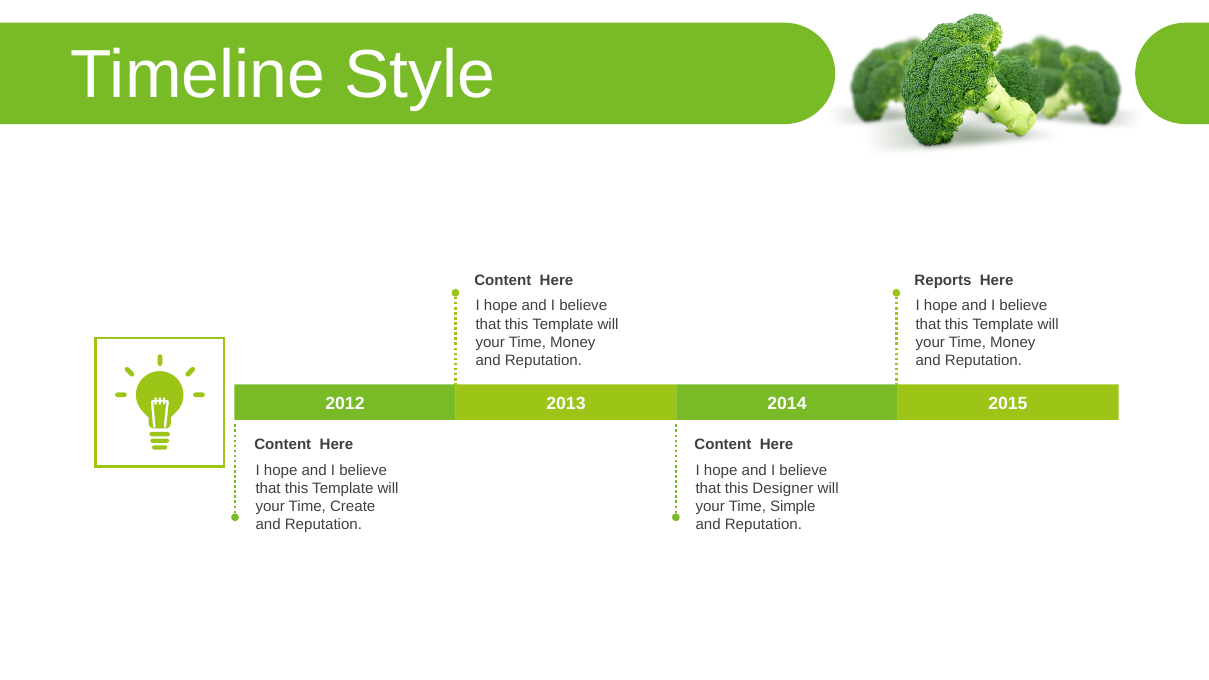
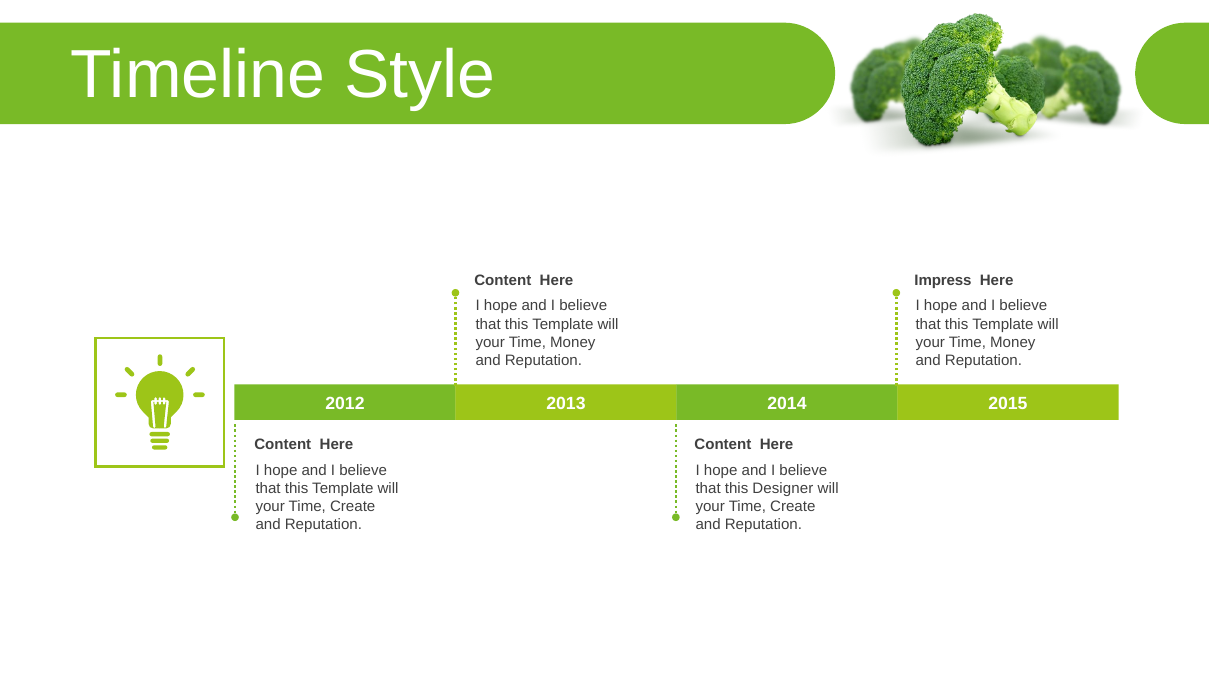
Reports: Reports -> Impress
Simple at (793, 506): Simple -> Create
